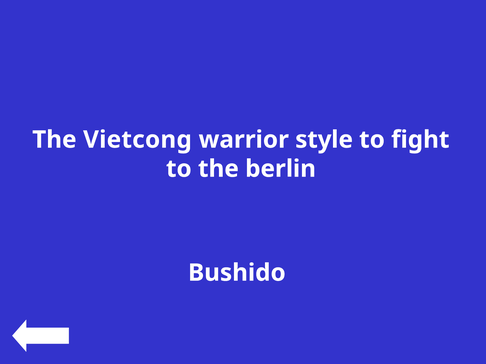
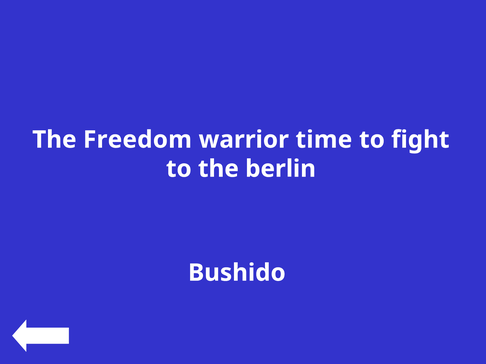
Vietcong: Vietcong -> Freedom
style: style -> time
